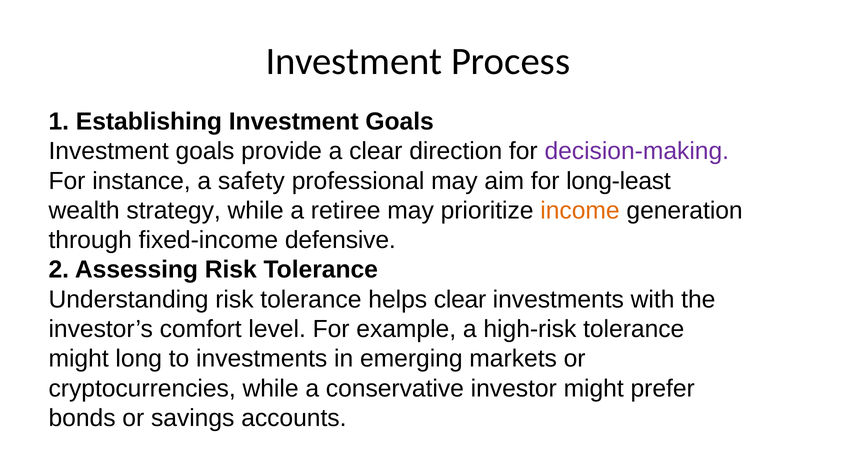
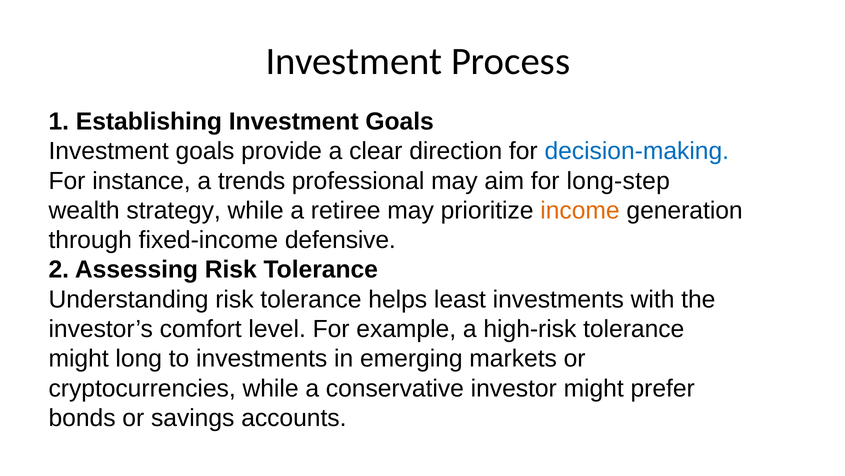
decision-making colour: purple -> blue
safety: safety -> trends
long-least: long-least -> long-step
helps clear: clear -> least
